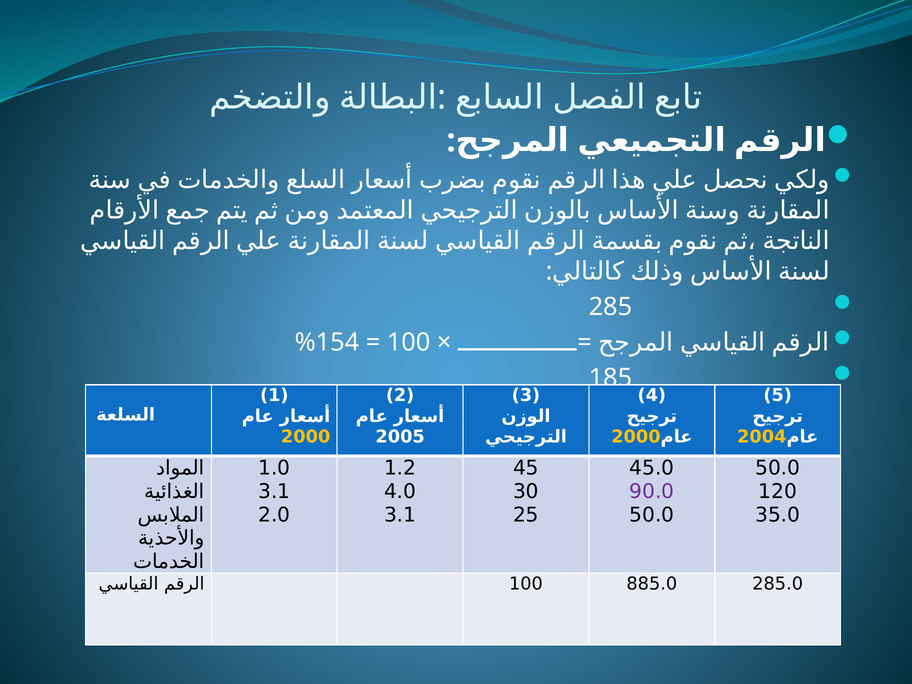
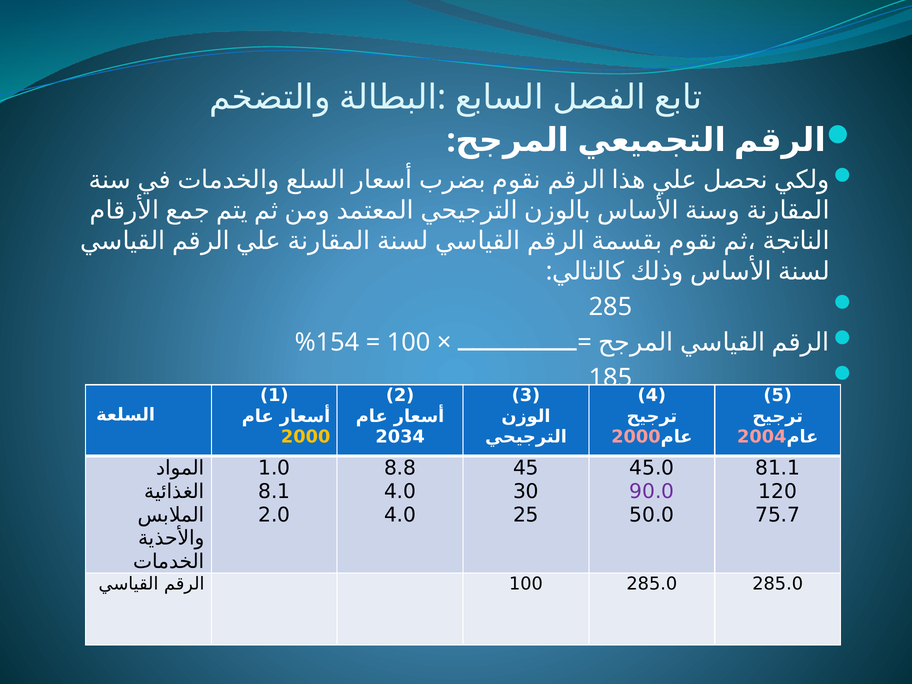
2005: 2005 -> 2034
2000 at (636, 437) colour: yellow -> pink
2004 colour: yellow -> pink
1.2: 1.2 -> 8.8
50.0 at (778, 468): 50.0 -> 81.1
3.1 at (274, 491): 3.1 -> 8.1
3.1 at (400, 515): 3.1 -> 4.0
35.0: 35.0 -> 75.7
100 885.0: 885.0 -> 285.0
